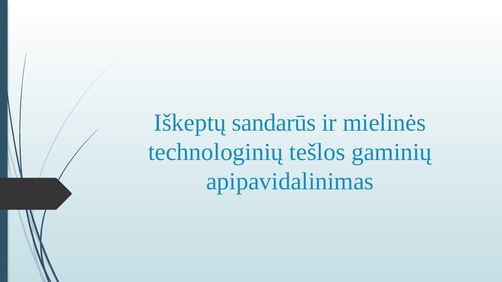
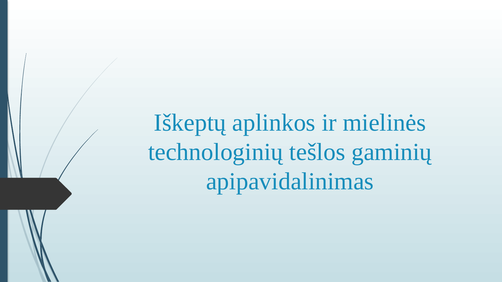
sandarūs: sandarūs -> aplinkos
